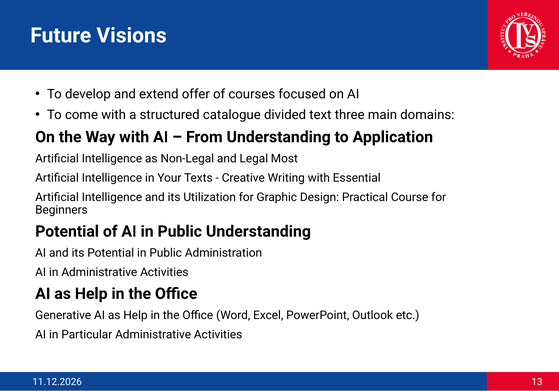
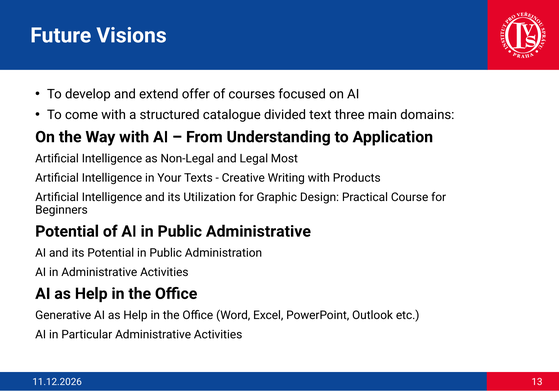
Essential: Essential -> Products
Public Understanding: Understanding -> Administrative
